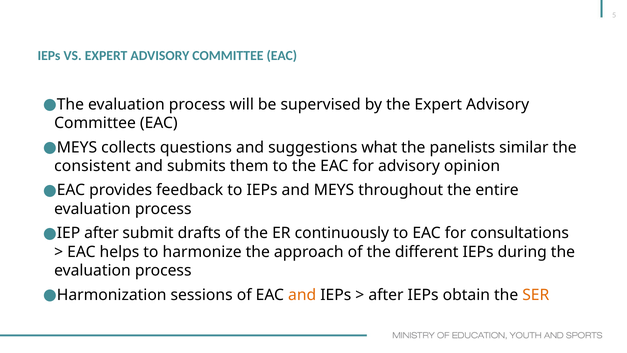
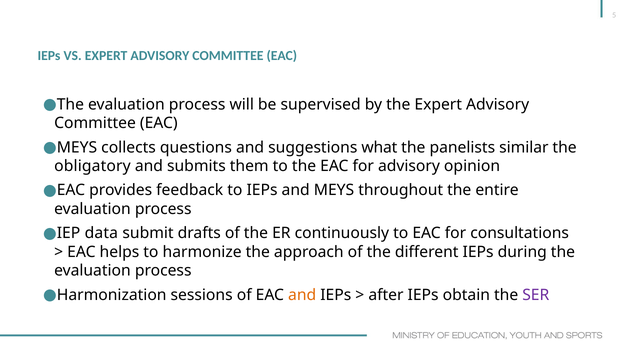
consistent: consistent -> obligatory
IEP after: after -> data
SER colour: orange -> purple
